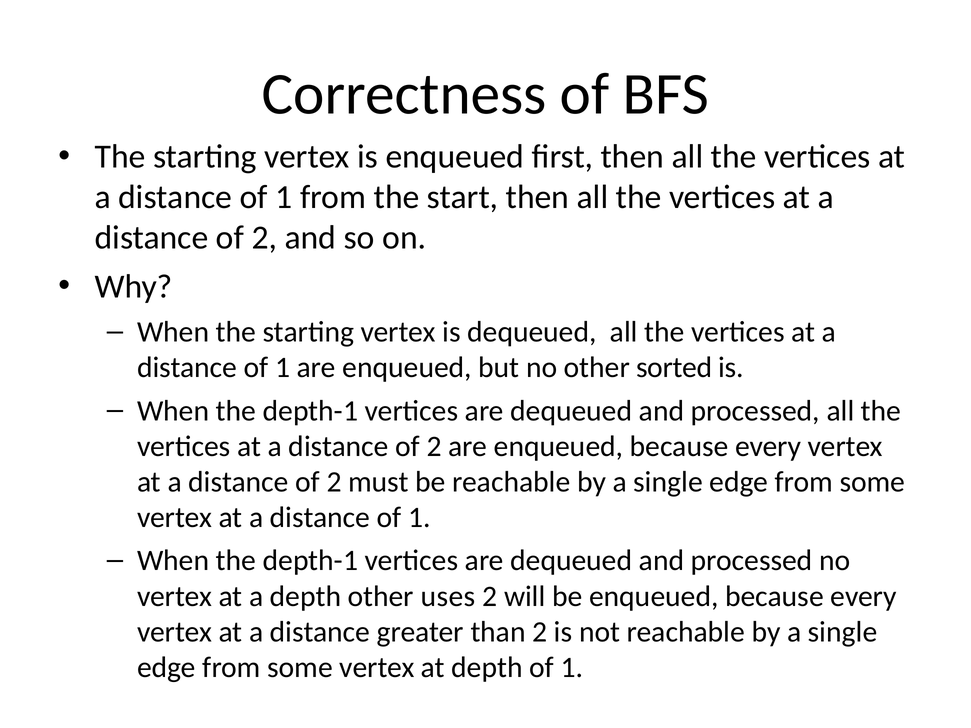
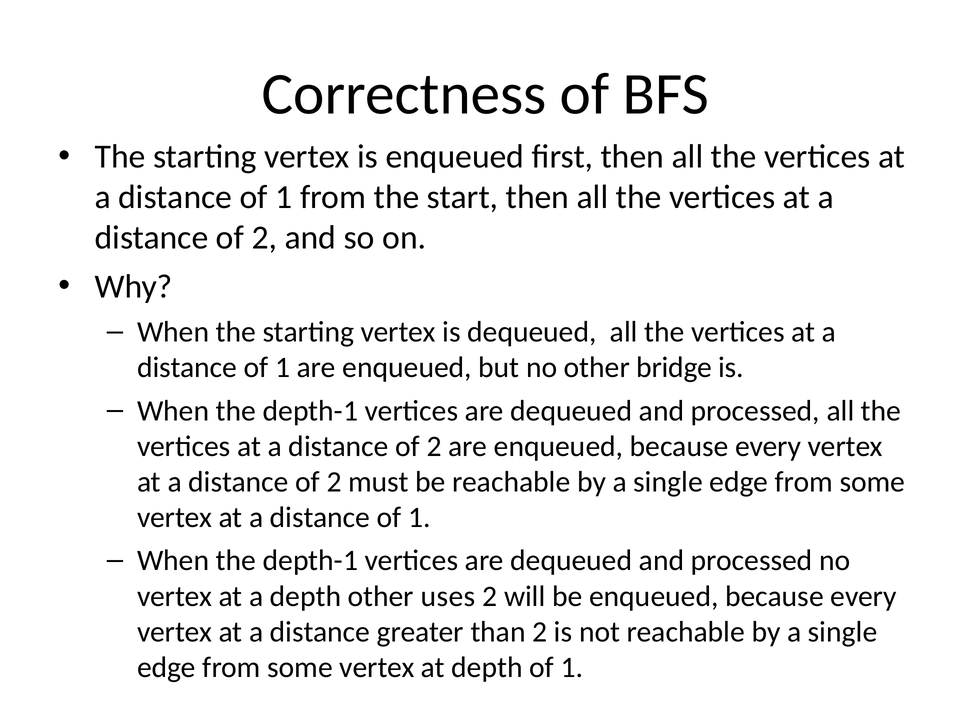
sorted: sorted -> bridge
